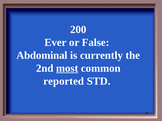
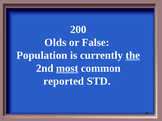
Ever: Ever -> Olds
Abdominal: Abdominal -> Population
the underline: none -> present
